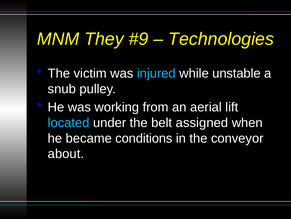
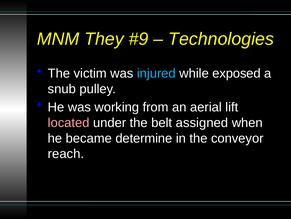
unstable: unstable -> exposed
located colour: light blue -> pink
conditions: conditions -> determine
about: about -> reach
